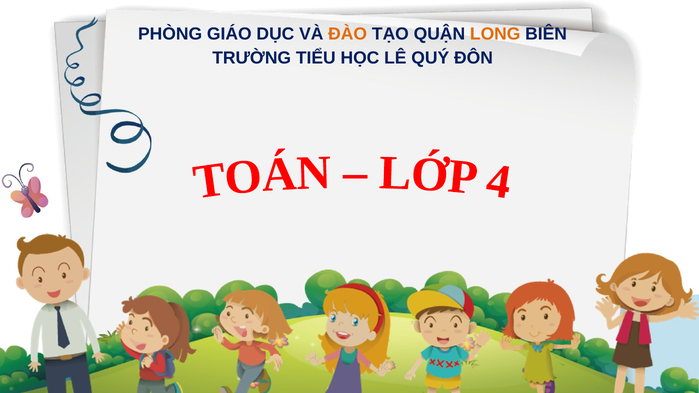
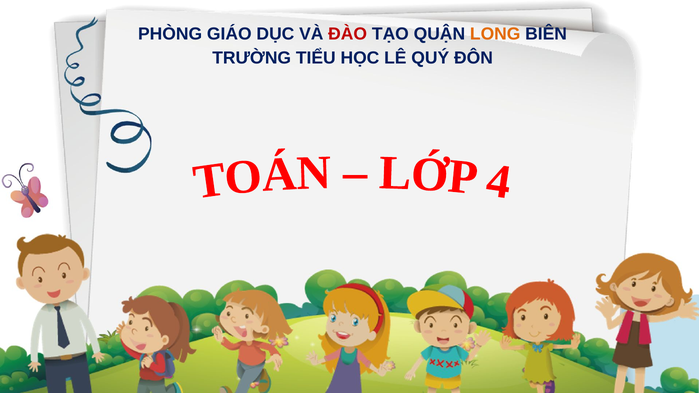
ĐÀO colour: orange -> red
